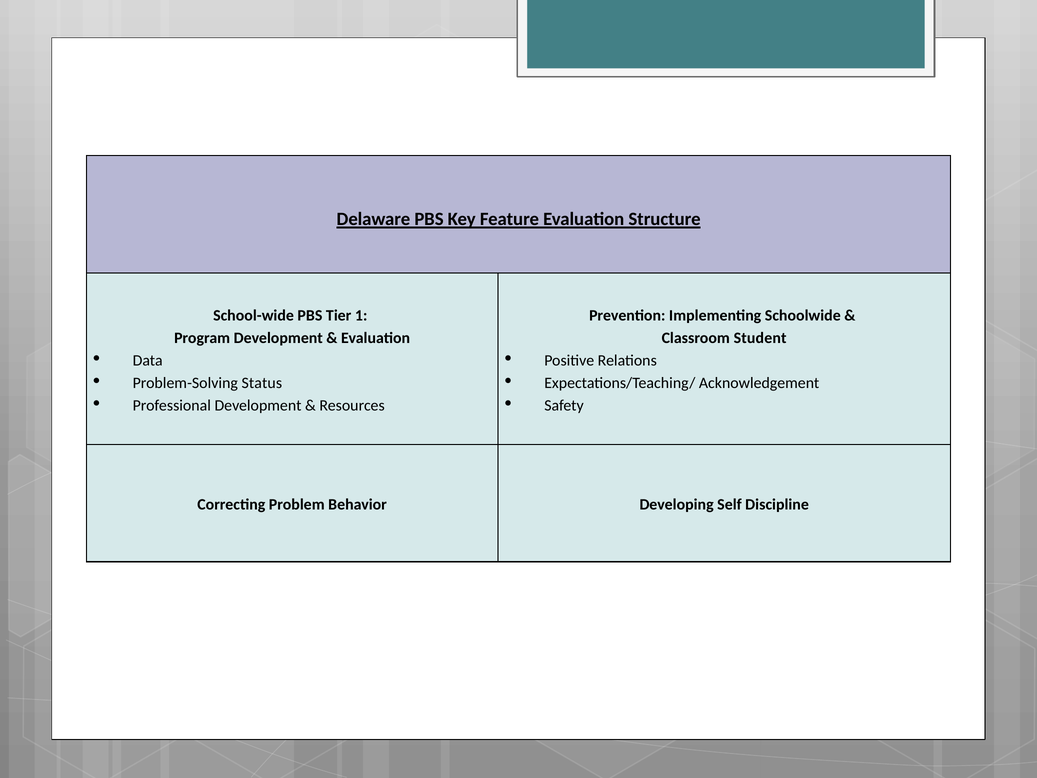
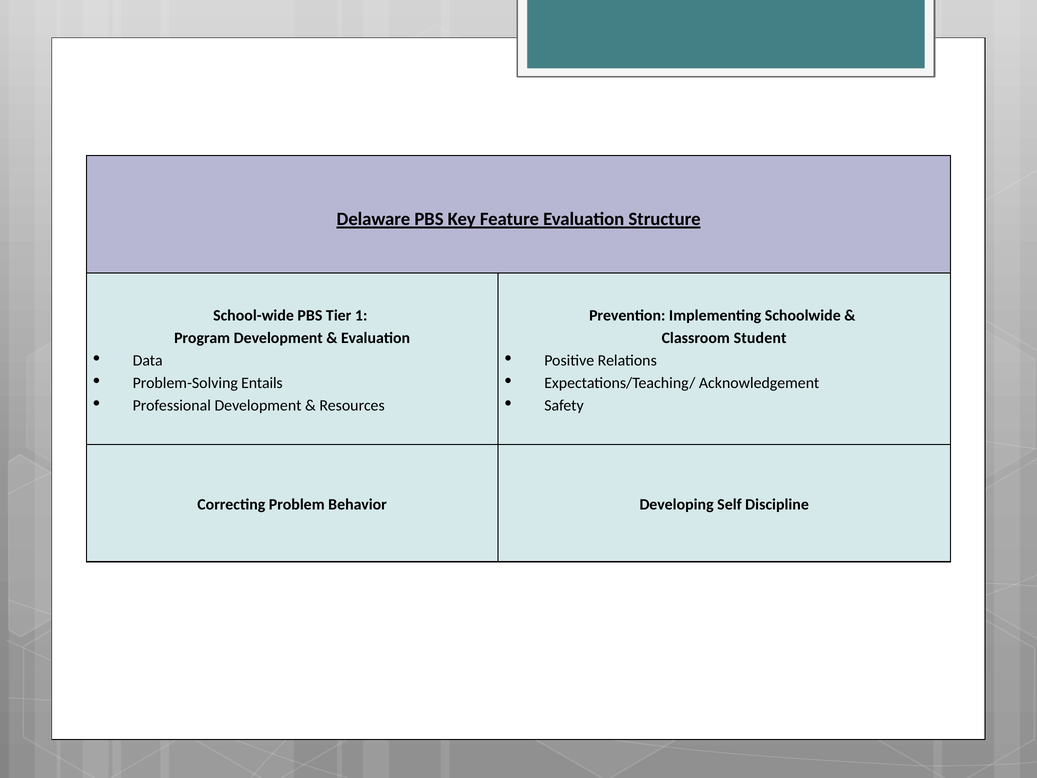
Status: Status -> Entails
